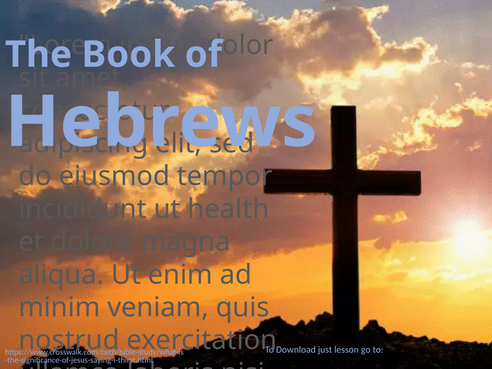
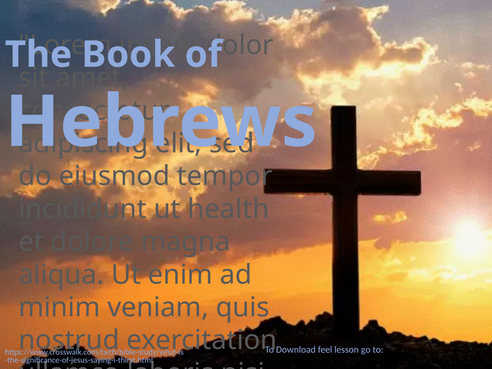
just: just -> feel
